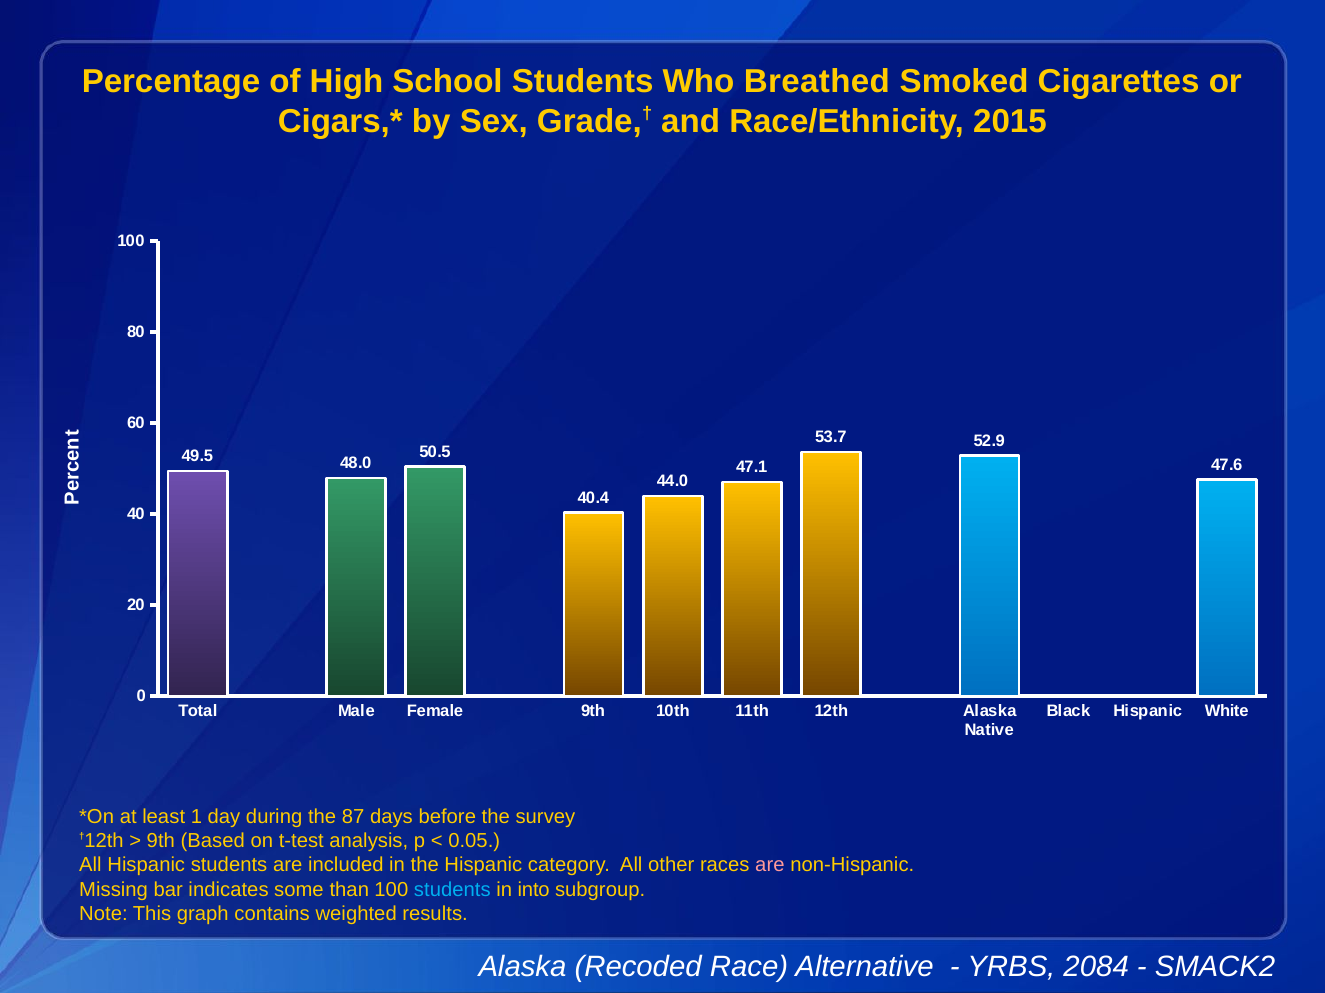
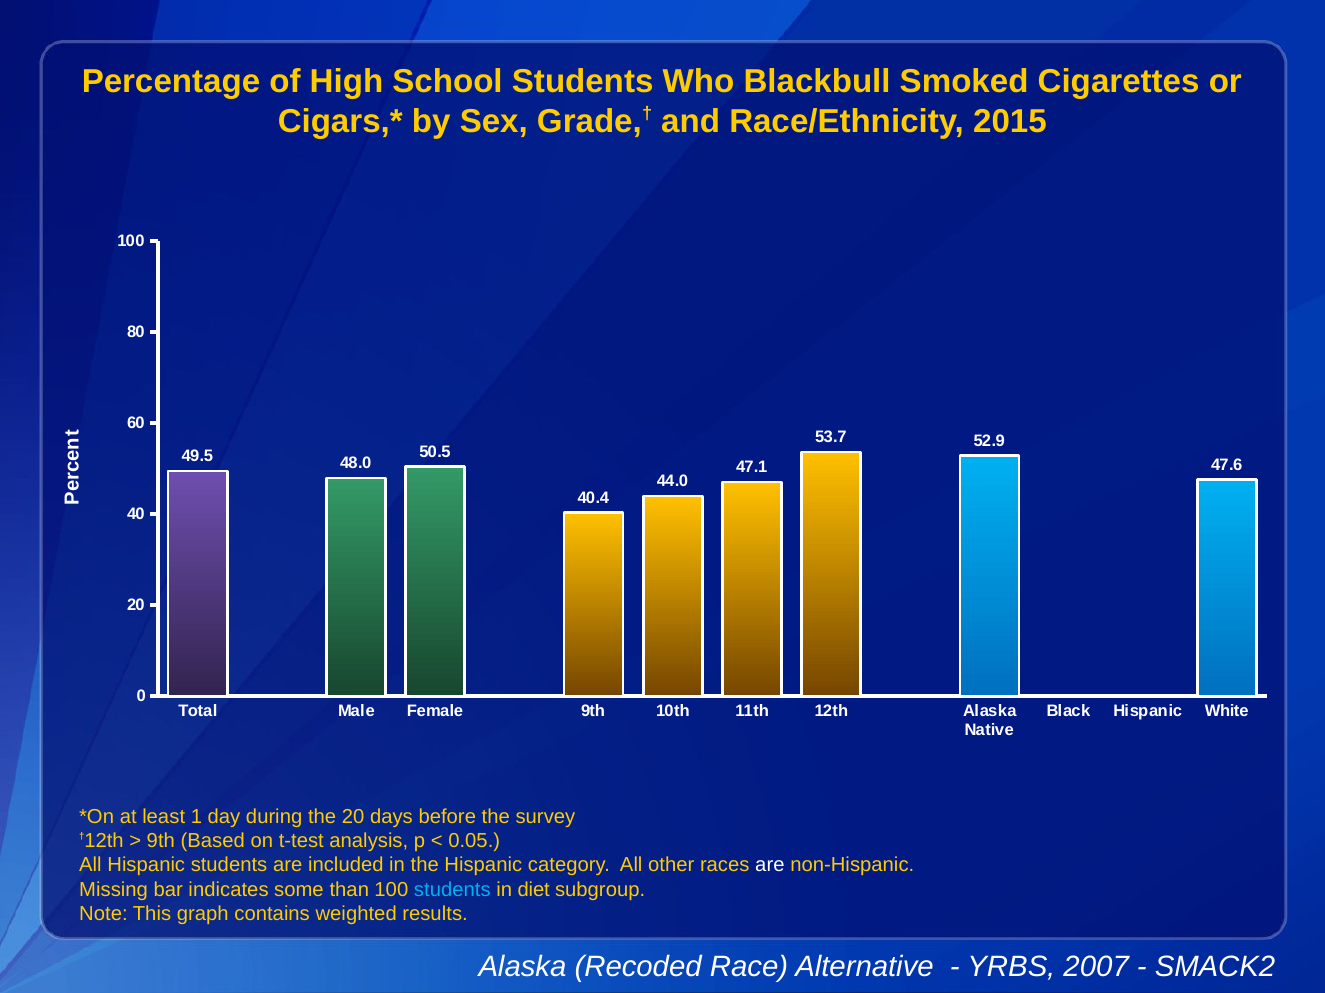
Breathed: Breathed -> Blackbull
the 87: 87 -> 20
are at (770, 866) colour: pink -> white
into: into -> diet
2084: 2084 -> 2007
